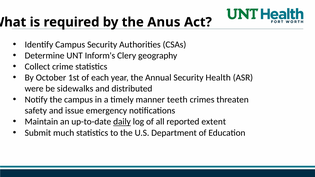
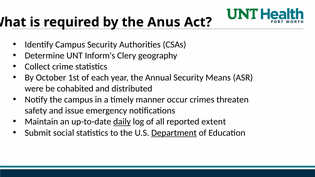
Health: Health -> Means
sidewalks: sidewalks -> cohabited
teeth: teeth -> occur
much: much -> social
Department underline: none -> present
